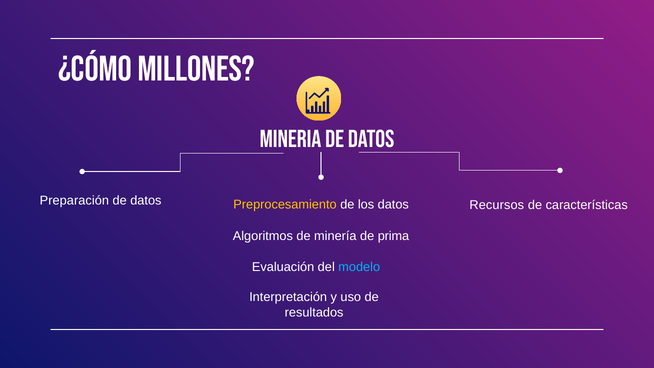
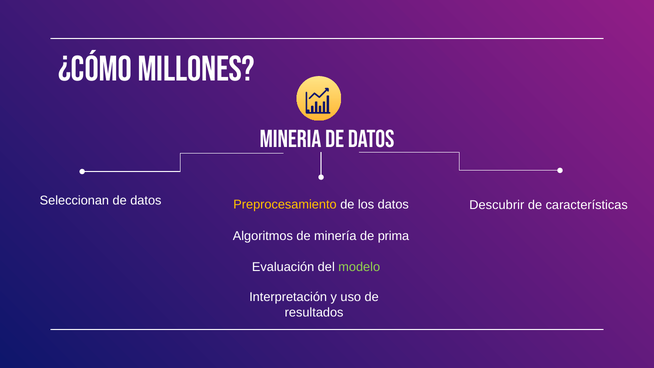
Preparación: Preparación -> Seleccionan
Recursos: Recursos -> Descubrir
modelo colour: light blue -> light green
